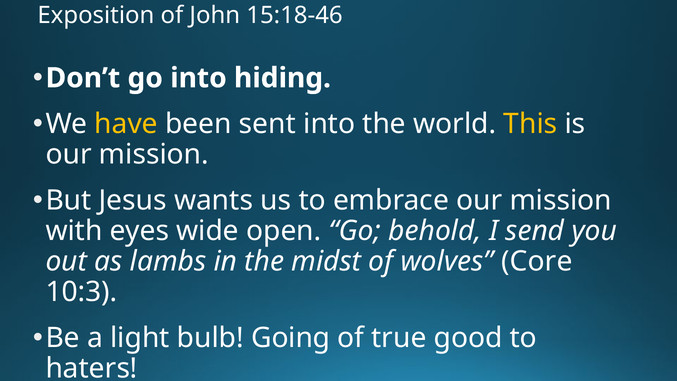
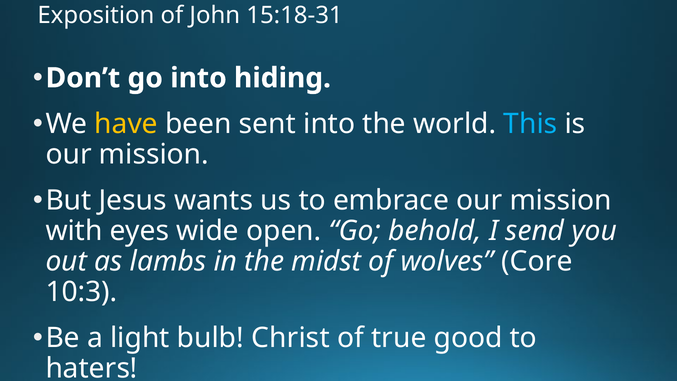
15:18-46: 15:18-46 -> 15:18-31
This colour: yellow -> light blue
Going: Going -> Christ
